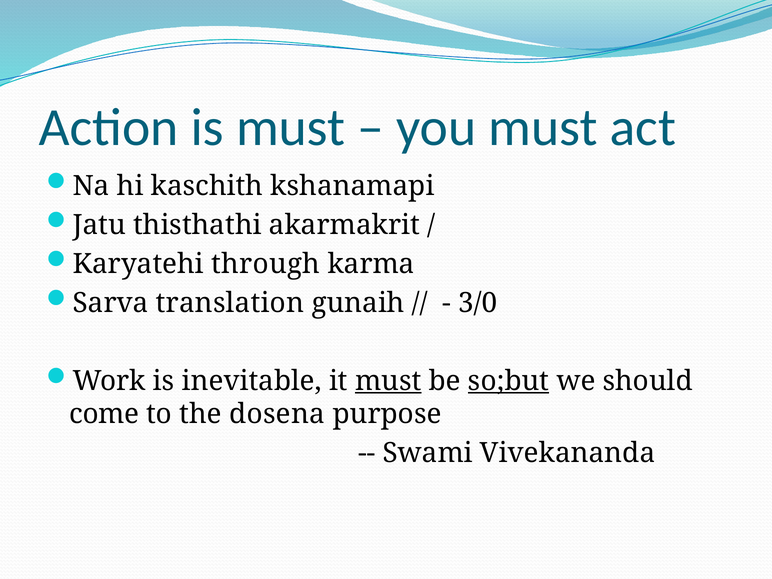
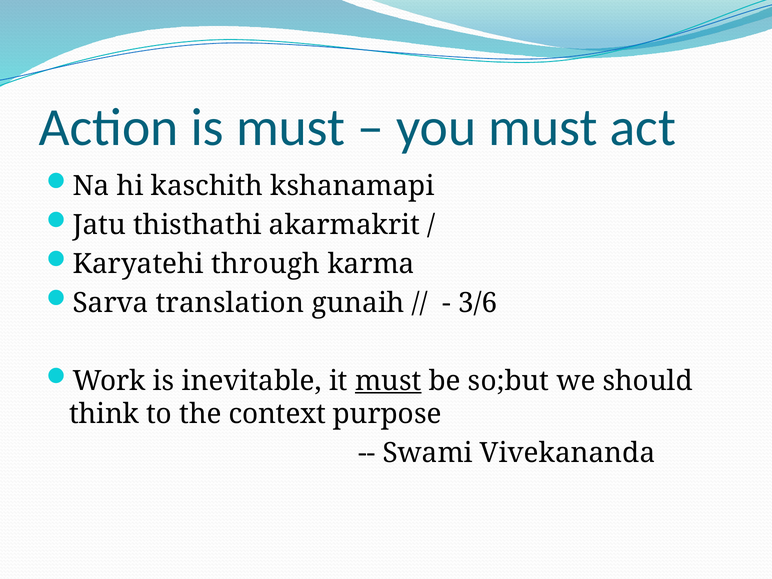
3/0: 3/0 -> 3/6
so;but underline: present -> none
come: come -> think
dosena: dosena -> context
